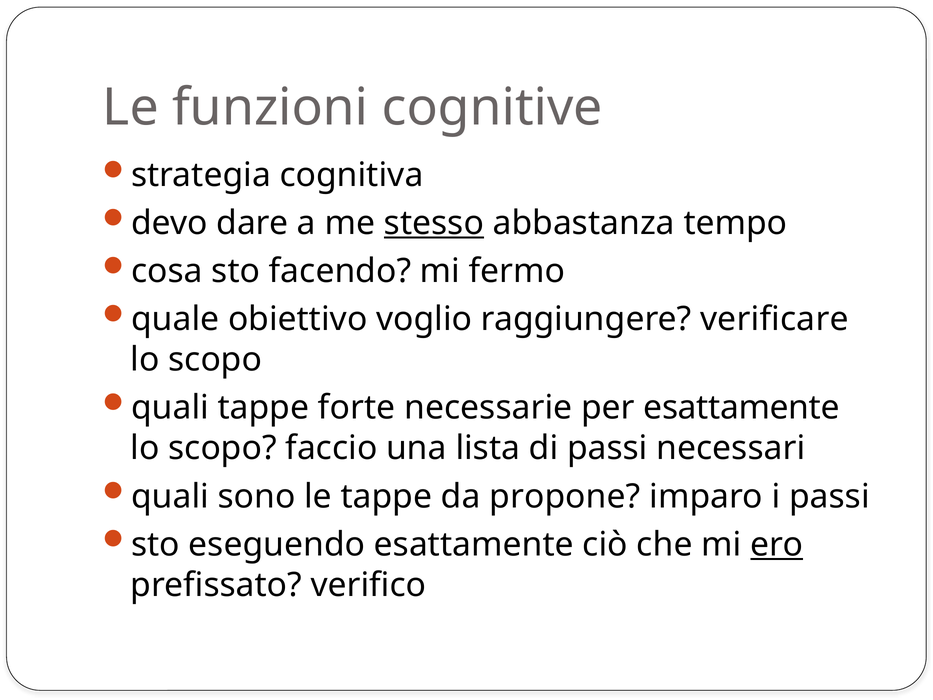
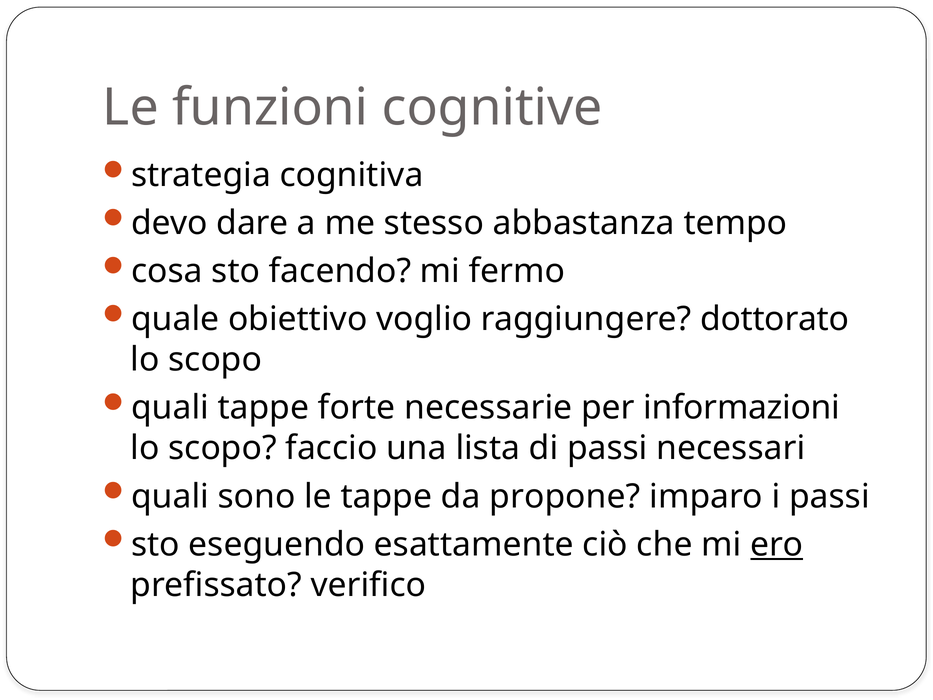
stesso underline: present -> none
verificare: verificare -> dottorato
per esattamente: esattamente -> informazioni
